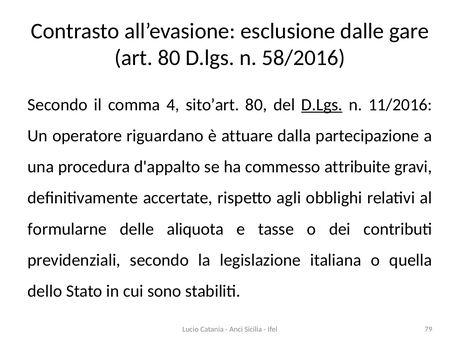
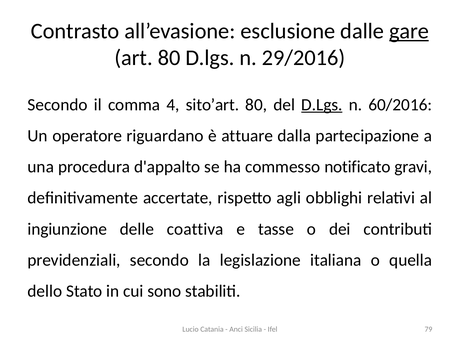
gare underline: none -> present
58/2016: 58/2016 -> 29/2016
11/2016: 11/2016 -> 60/2016
attribuite: attribuite -> notificato
formularne: formularne -> ingiunzione
aliquota: aliquota -> coattiva
